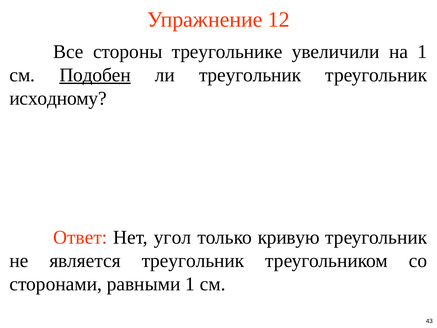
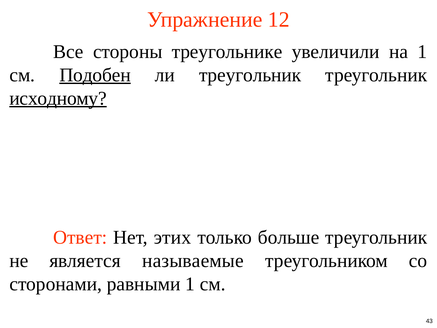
исходному underline: none -> present
угол: угол -> этих
кривую: кривую -> больше
является треугольник: треугольник -> называемые
